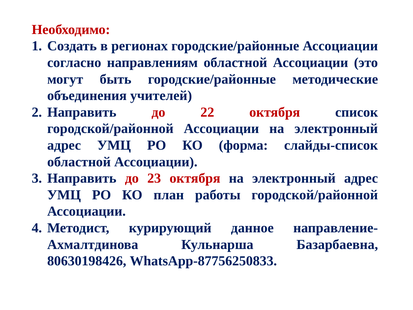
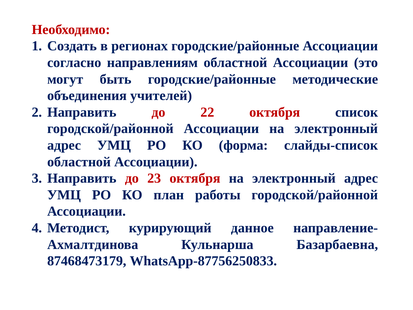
80630198426: 80630198426 -> 87468473179
